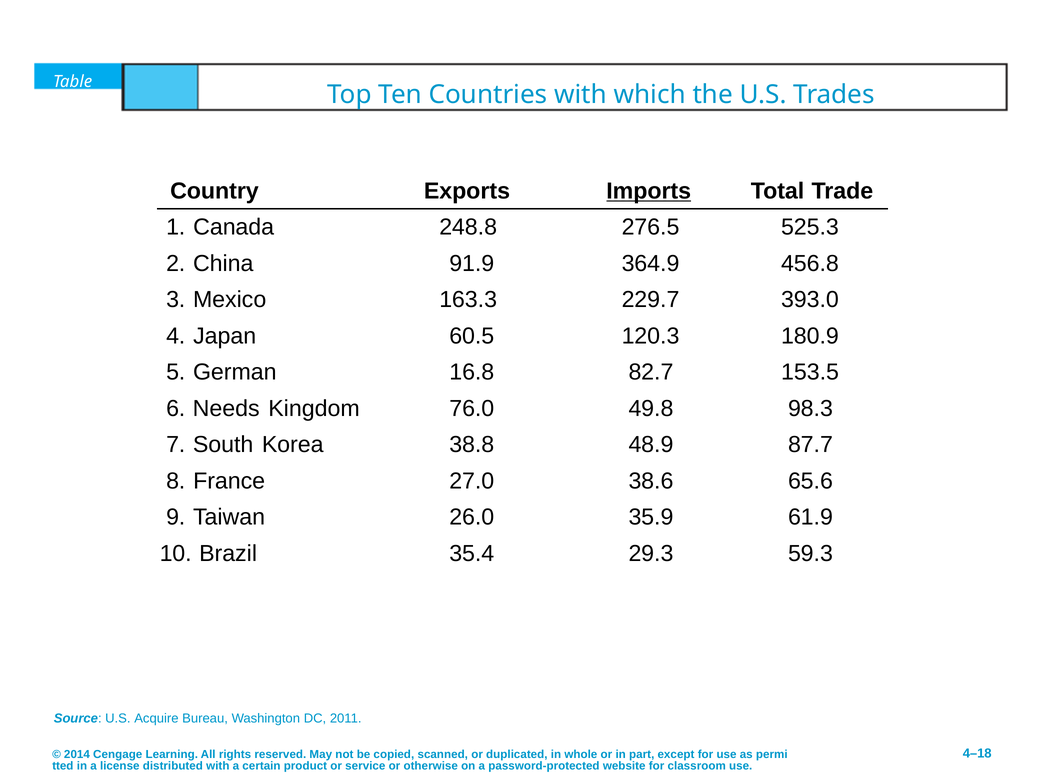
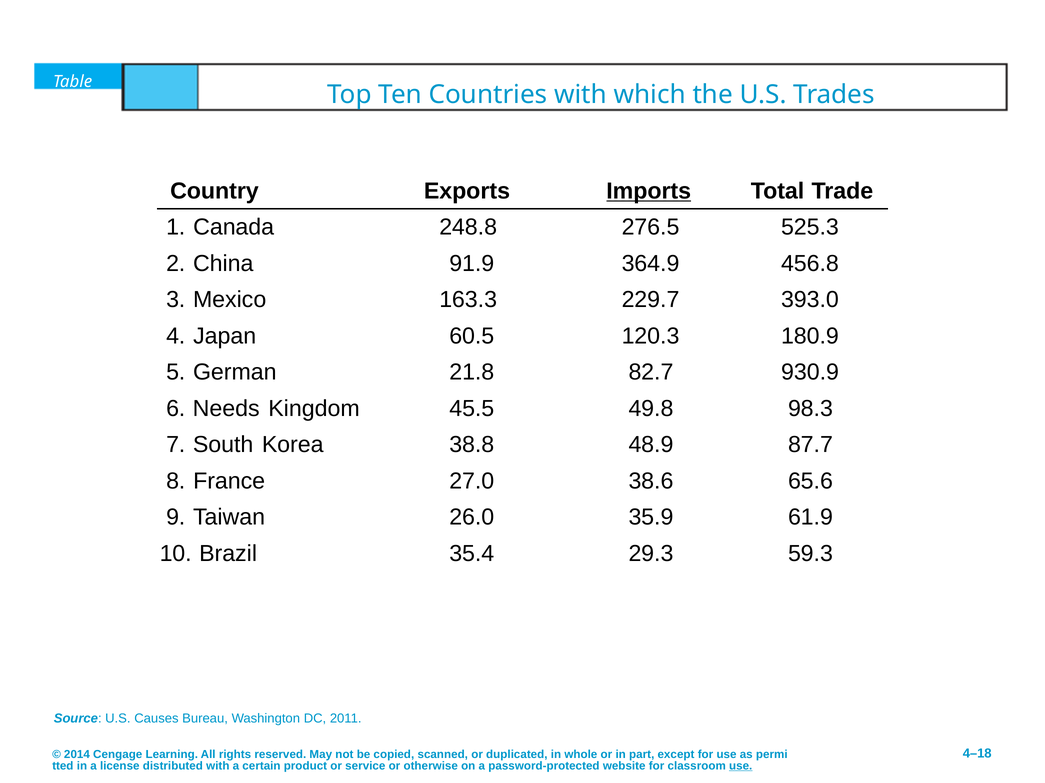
16.8: 16.8 -> 21.8
153.5: 153.5 -> 930.9
76.0: 76.0 -> 45.5
Acquire: Acquire -> Causes
use at (741, 767) underline: none -> present
